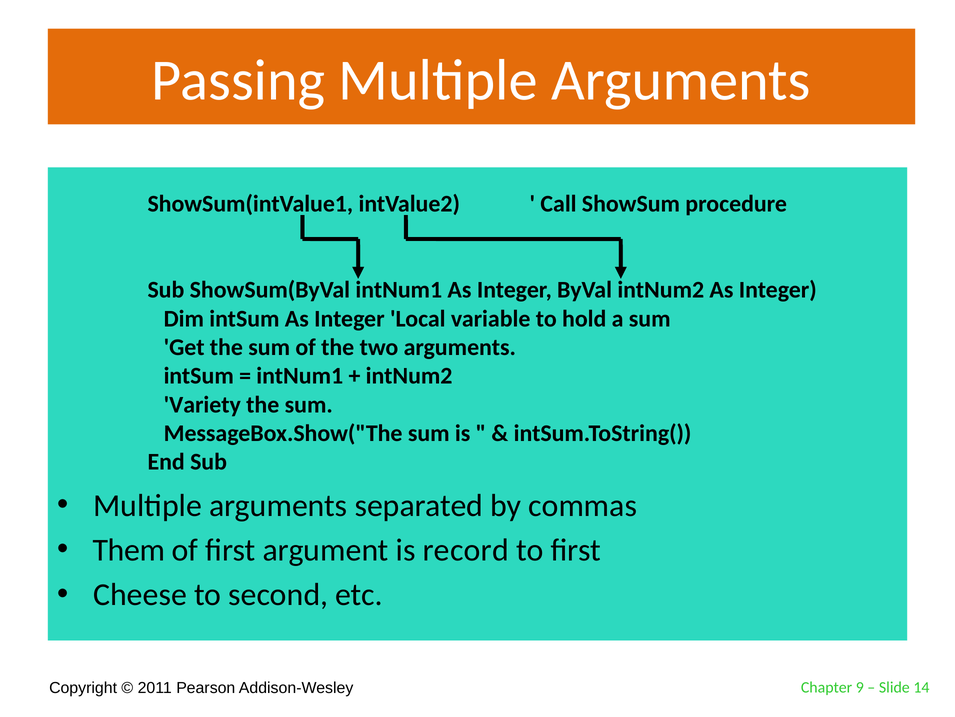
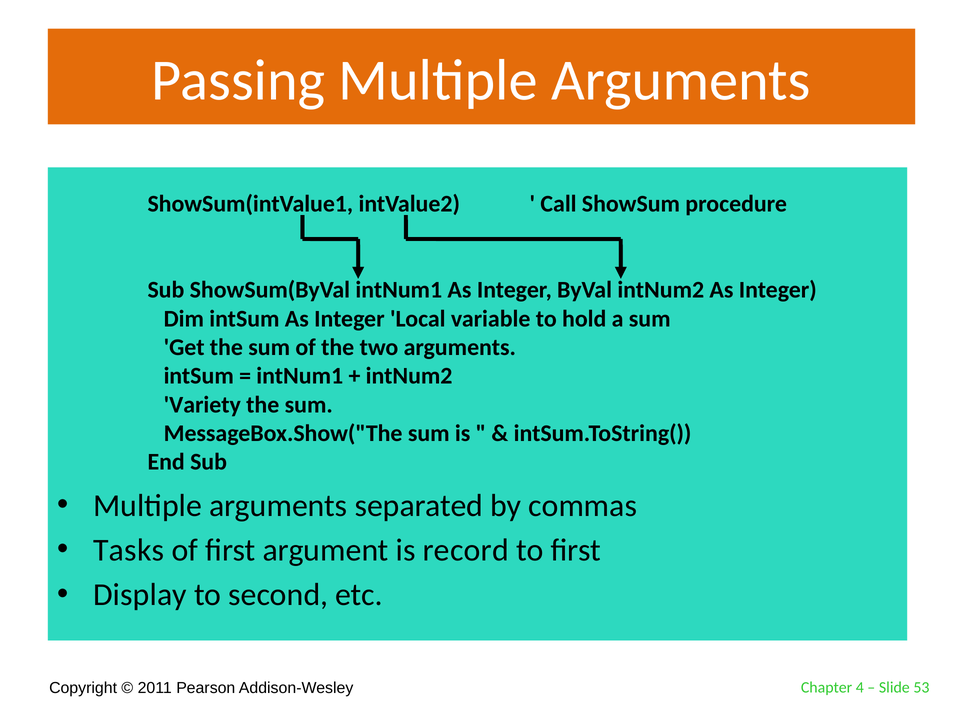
Them: Them -> Tasks
Cheese: Cheese -> Display
9: 9 -> 4
14: 14 -> 53
